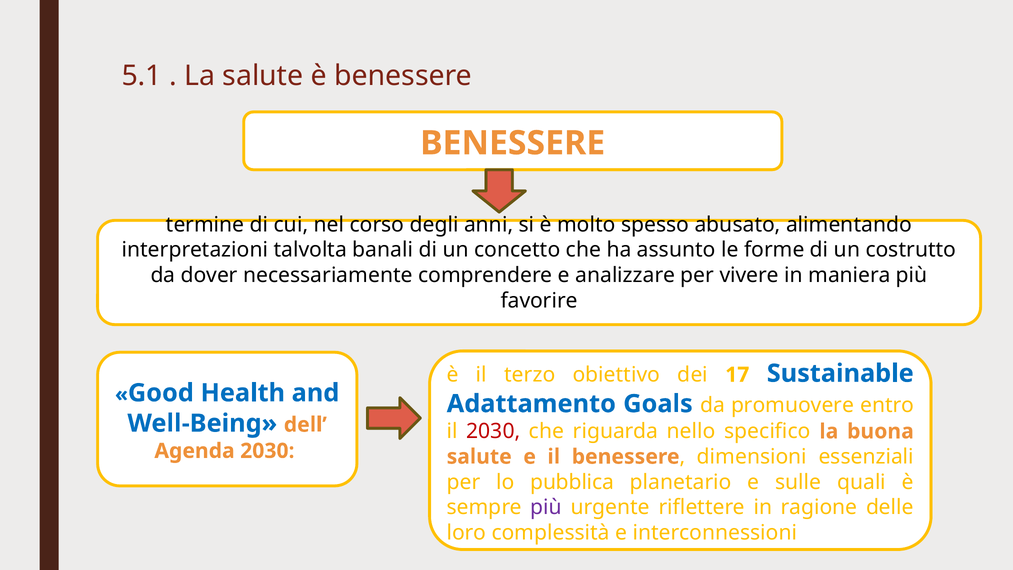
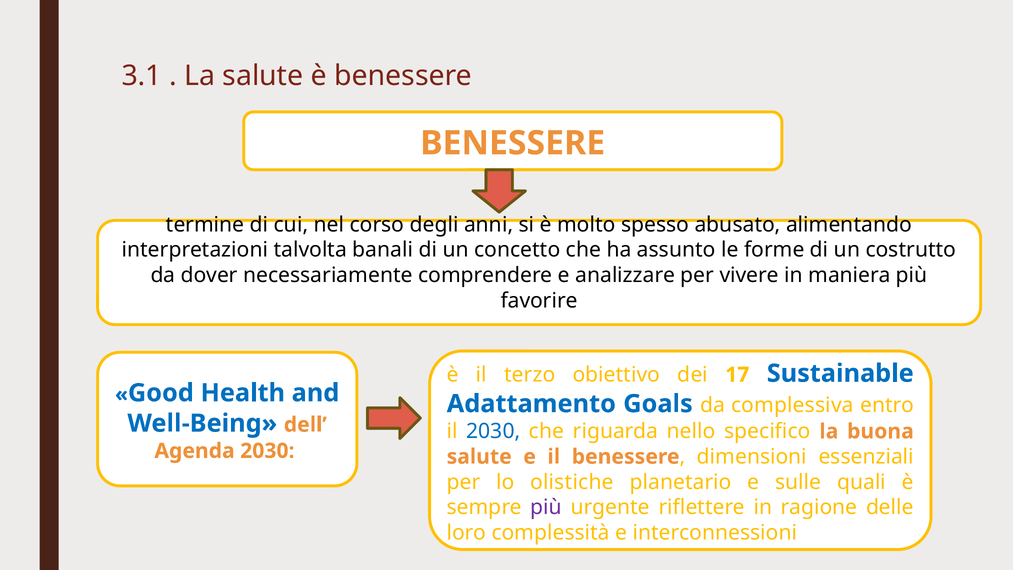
5.1: 5.1 -> 3.1
promuovere: promuovere -> complessiva
2030 at (493, 431) colour: red -> blue
pubblica: pubblica -> olistiche
